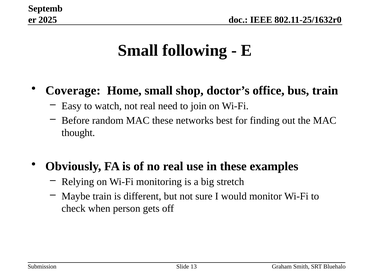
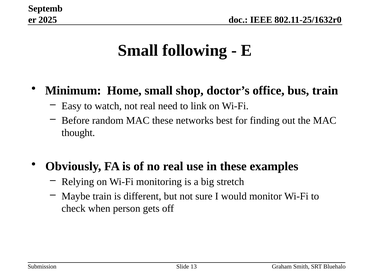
Coverage: Coverage -> Minimum
join: join -> link
